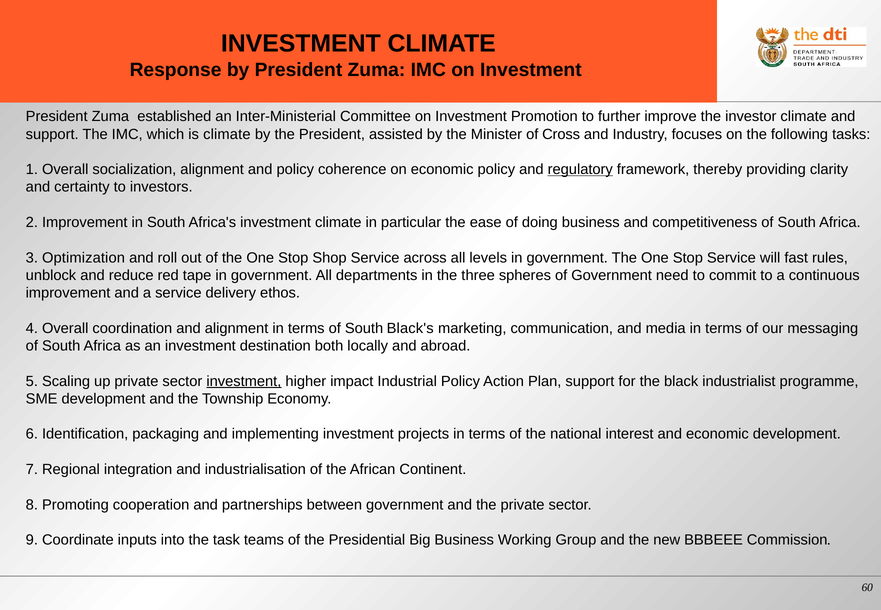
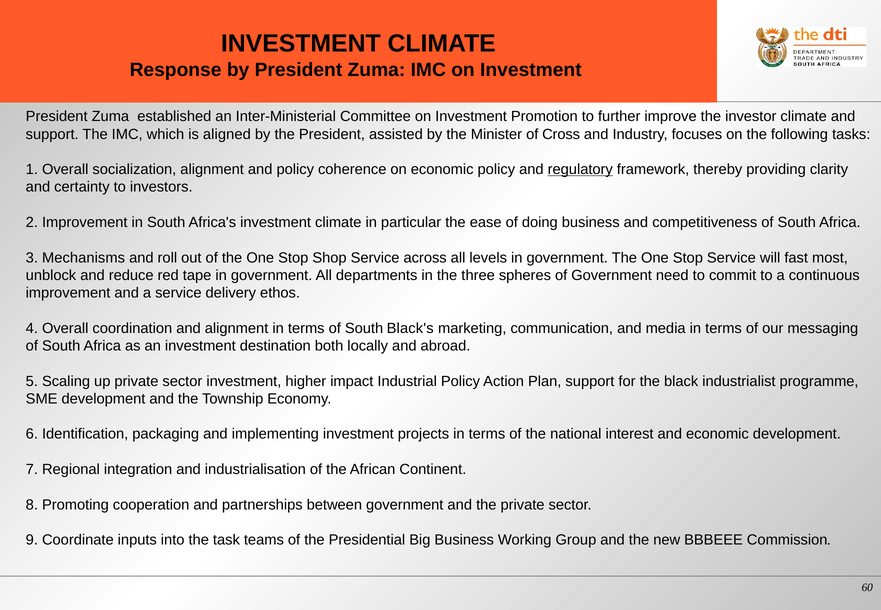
is climate: climate -> aligned
Optimization: Optimization -> Mechanisms
rules: rules -> most
investment at (244, 381) underline: present -> none
